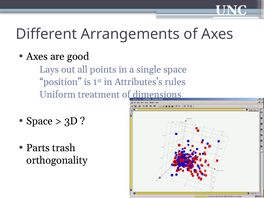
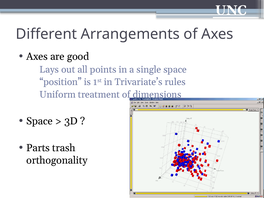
Attributes’s: Attributes’s -> Trivariate’s
